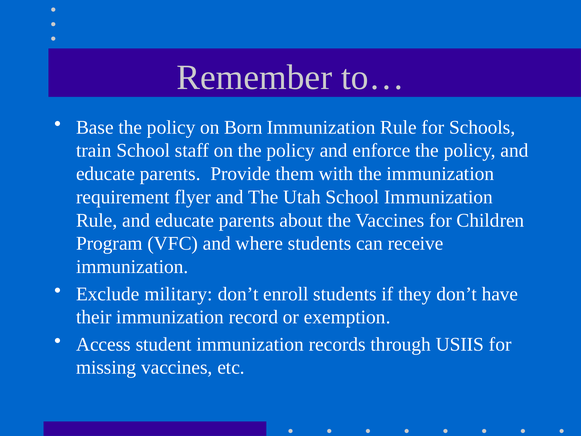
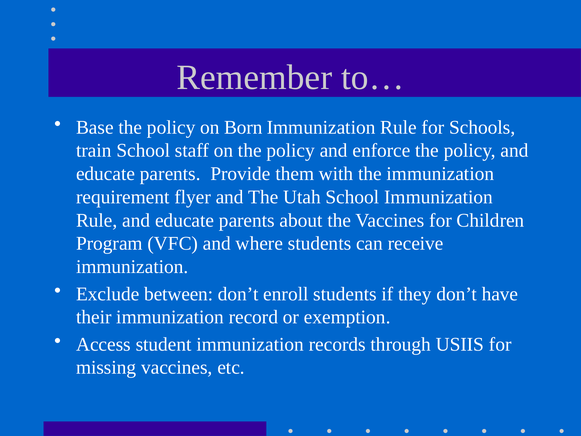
military: military -> between
